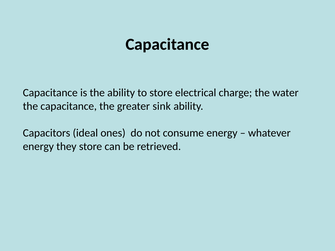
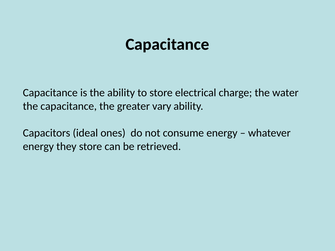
sink: sink -> vary
